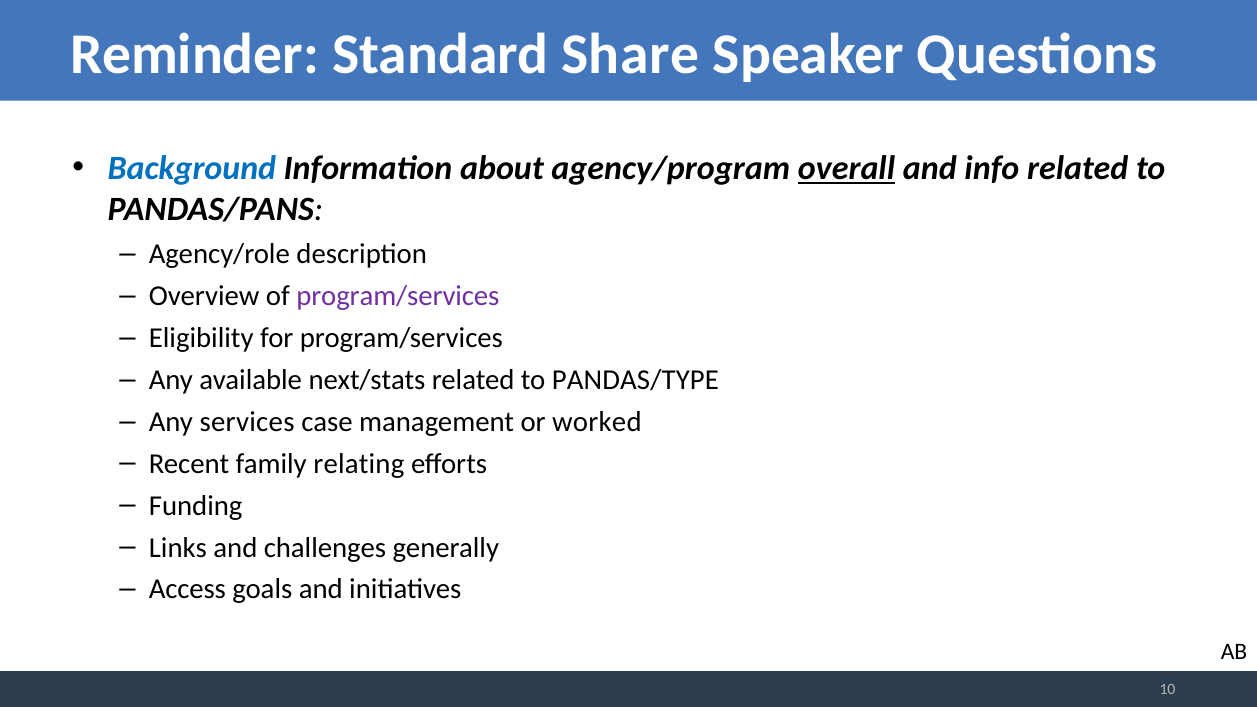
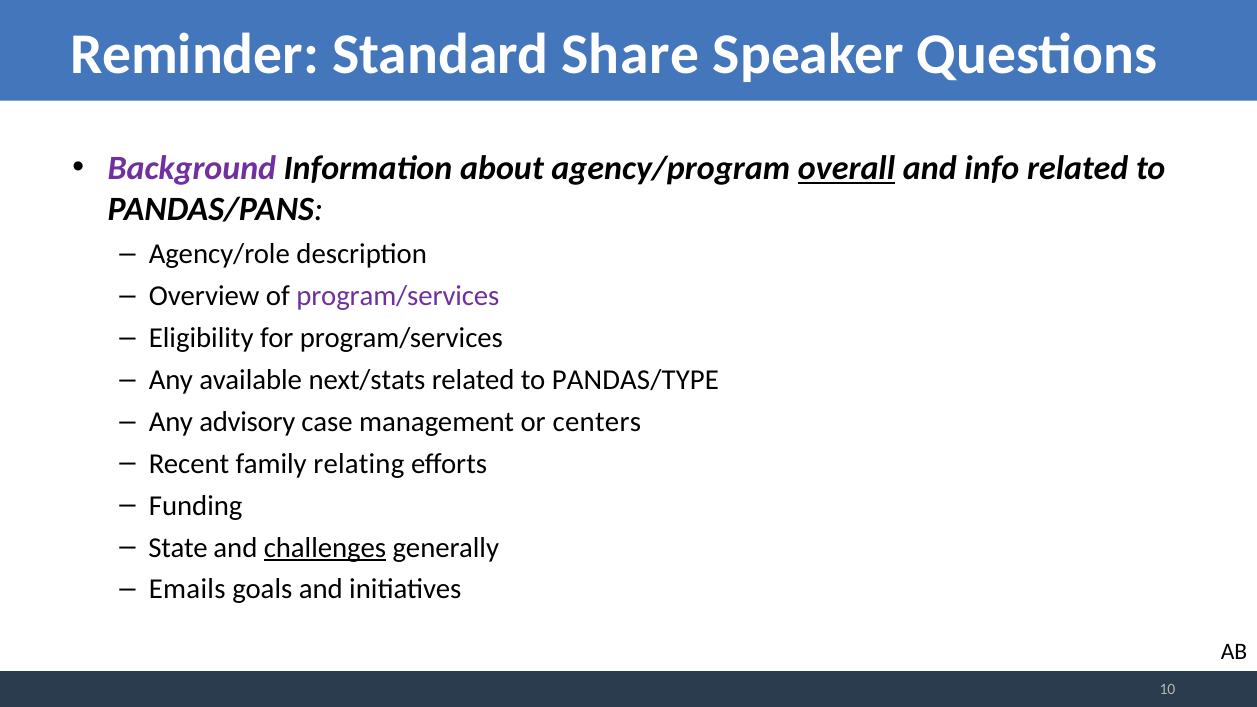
Background colour: blue -> purple
services: services -> advisory
worked: worked -> centers
Links: Links -> State
challenges underline: none -> present
Access: Access -> Emails
